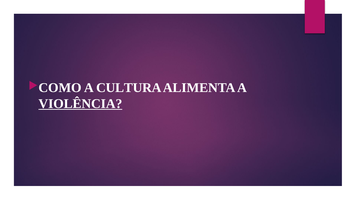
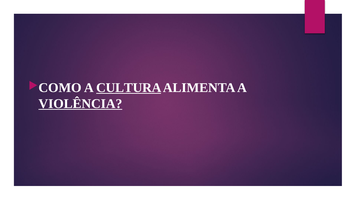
CULTURA underline: none -> present
